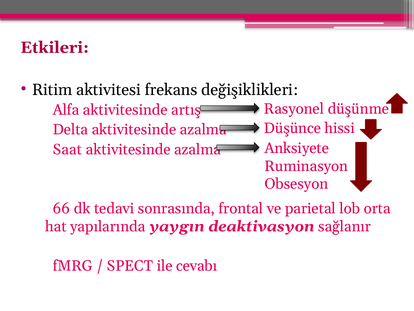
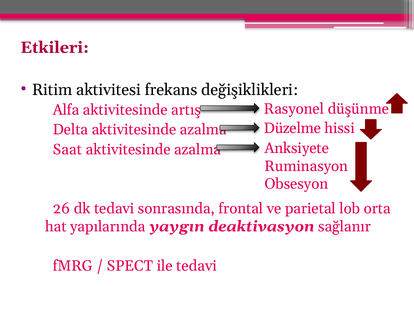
Düşünce: Düşünce -> Düzelme
66: 66 -> 26
ile cevabı: cevabı -> tedavi
